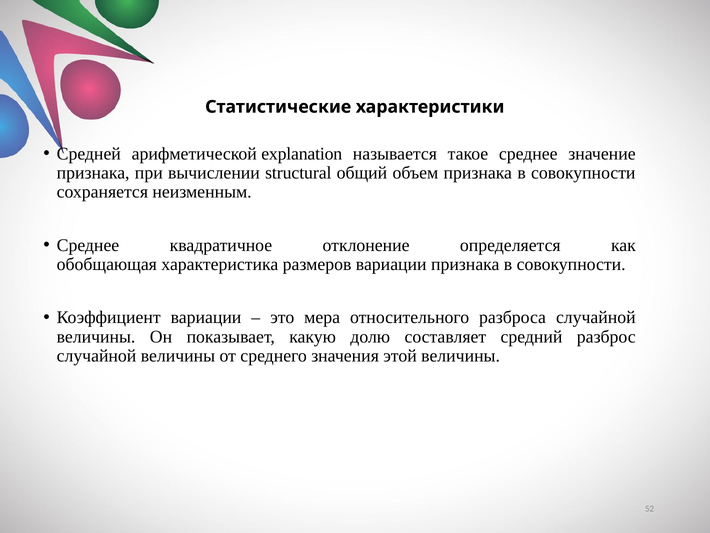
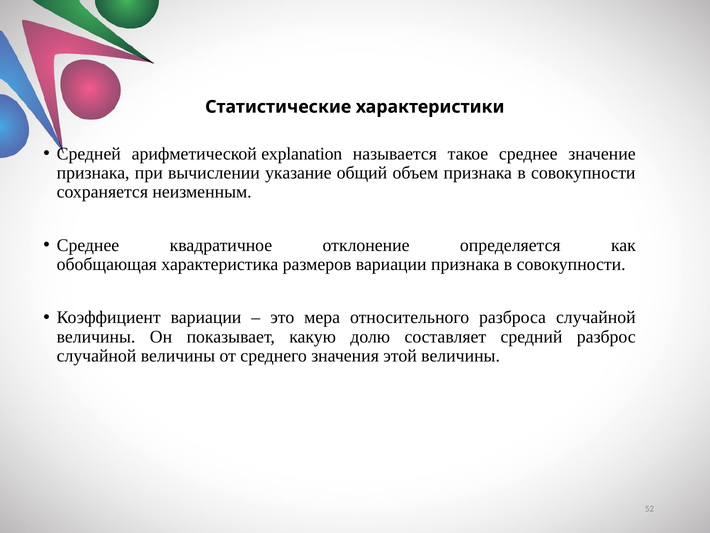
structural: structural -> указание
